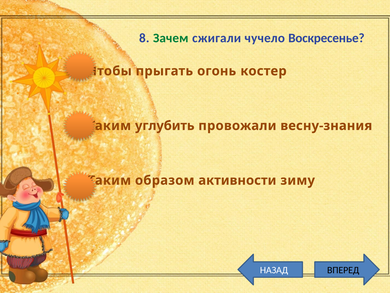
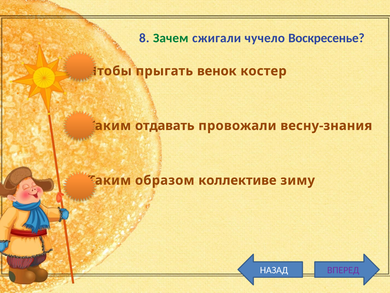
огонь: огонь -> венок
углубить: углубить -> отдавать
активности: активности -> коллективе
ВПЕРЕД colour: black -> purple
